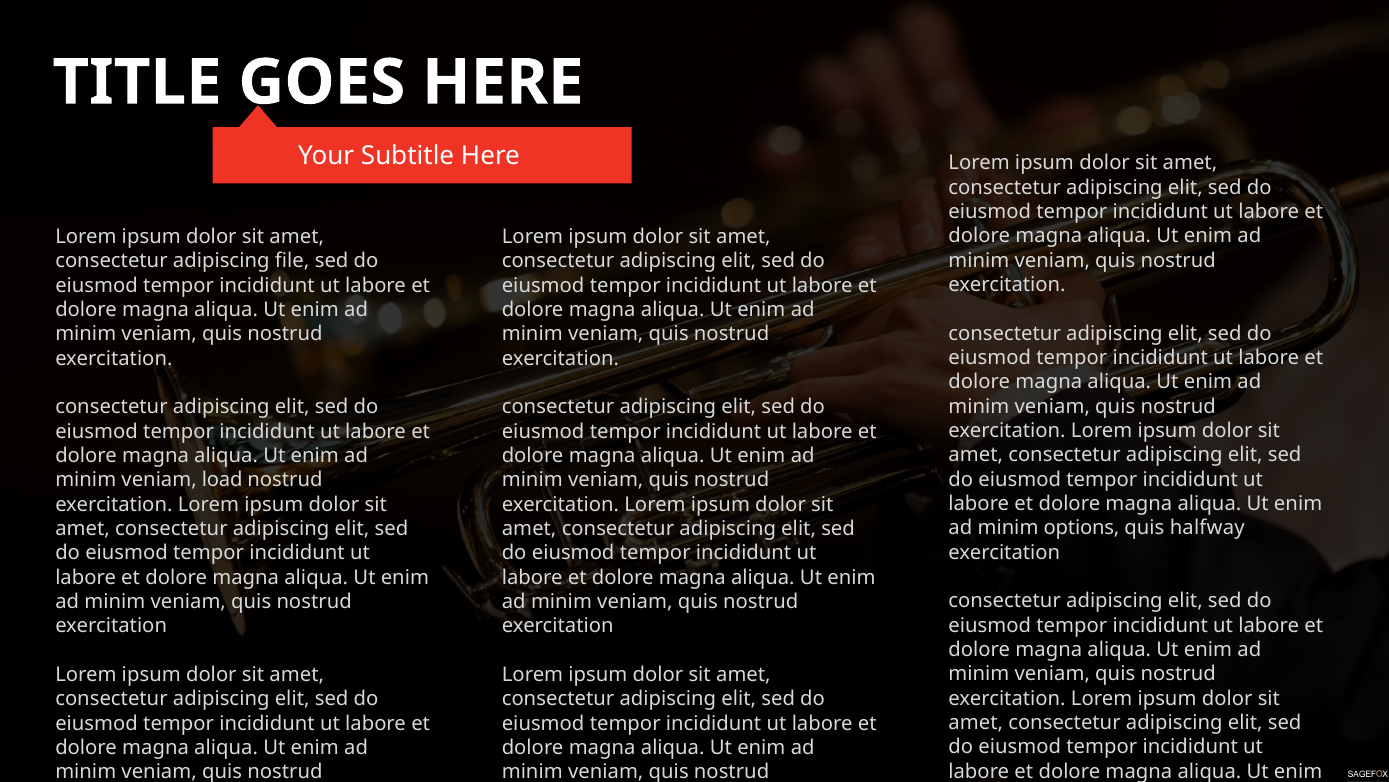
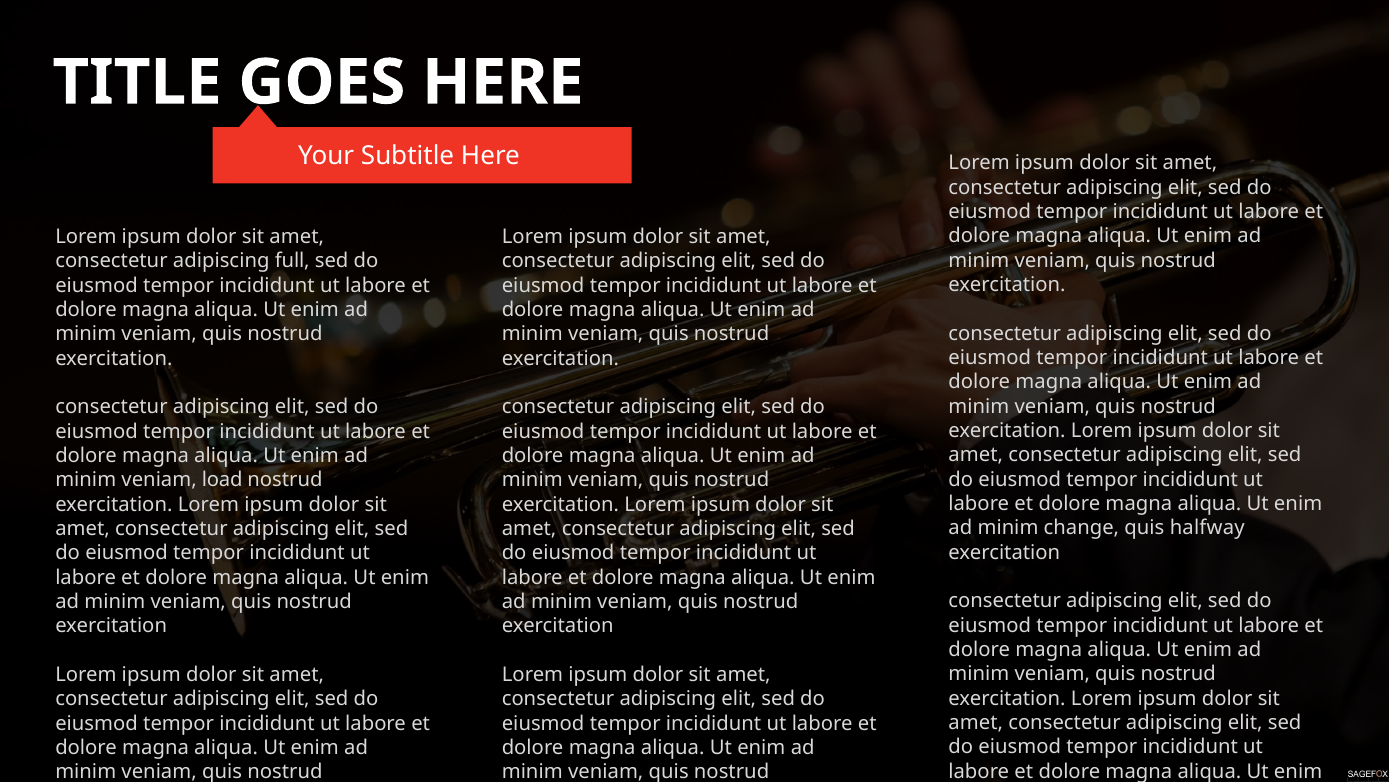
file: file -> full
options: options -> change
